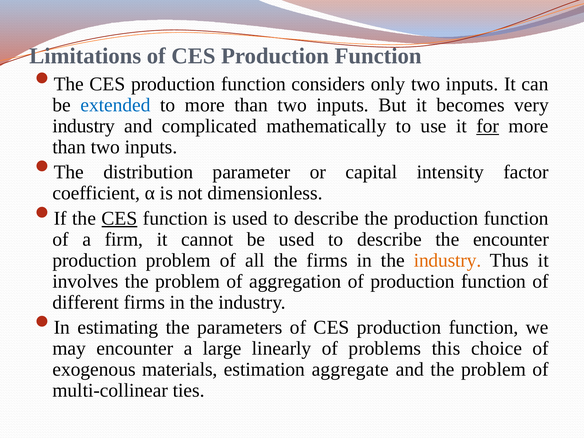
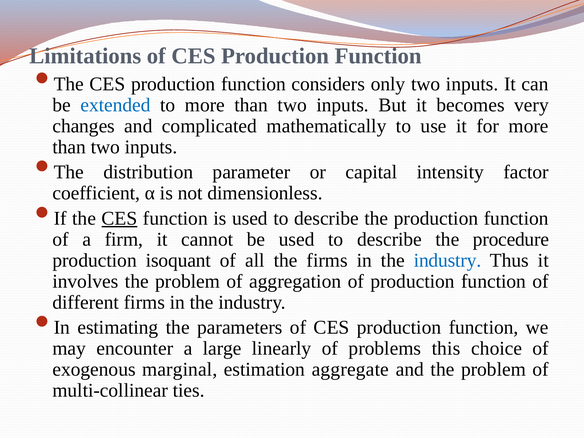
industry at (84, 126): industry -> changes
for underline: present -> none
the encounter: encounter -> procedure
production problem: problem -> isoquant
industry at (448, 260) colour: orange -> blue
materials: materials -> marginal
